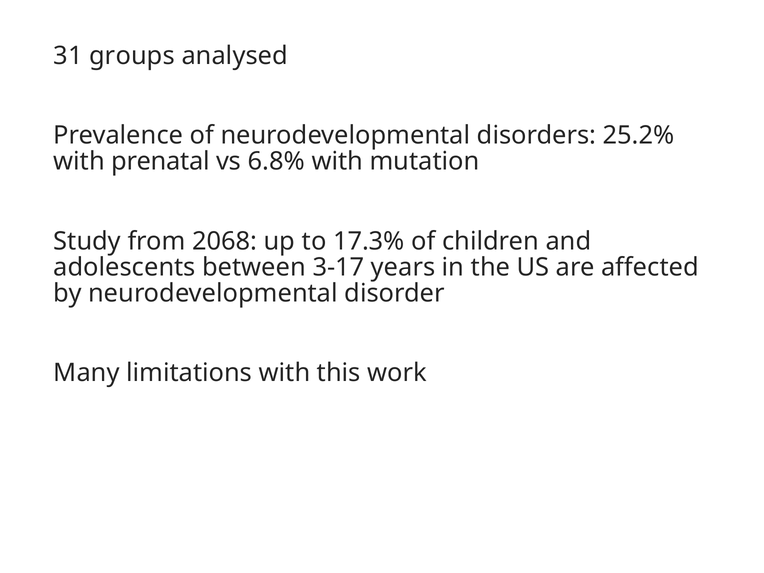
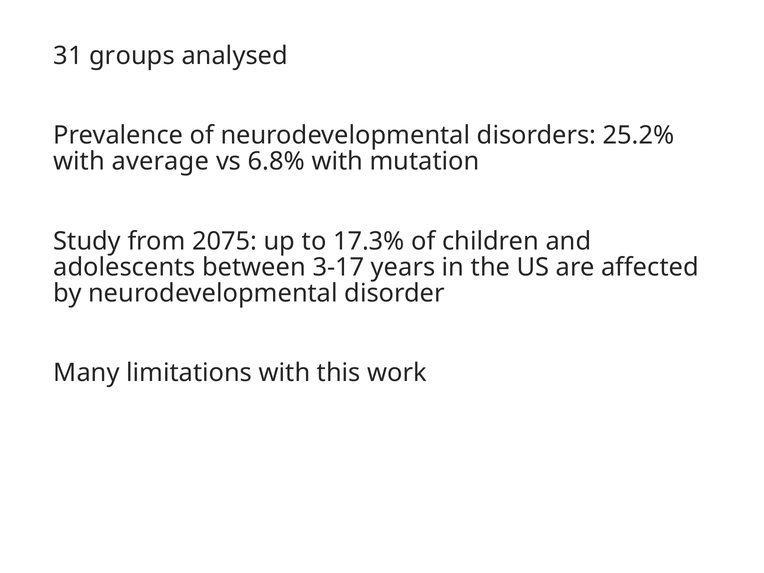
prenatal: prenatal -> average
2068: 2068 -> 2075
